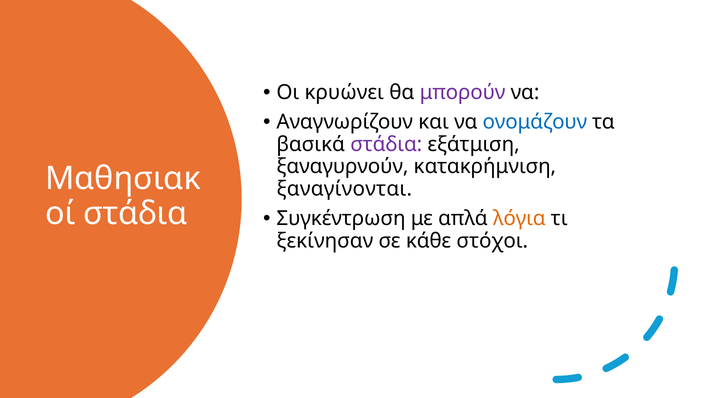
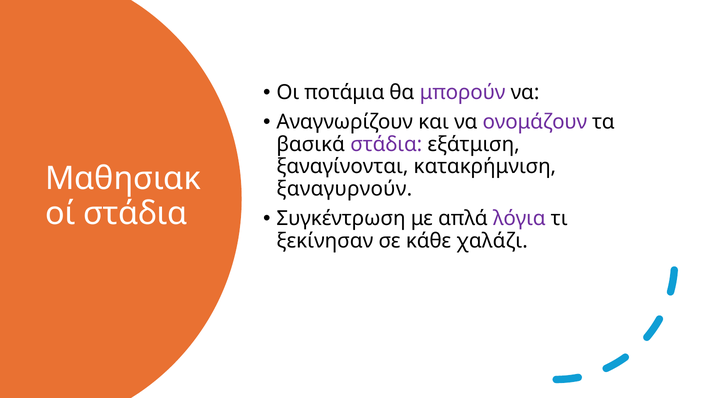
κρυώνει: κρυώνει -> ποτάμια
ονομάζουν colour: blue -> purple
ξαναγυρνούν: ξαναγυρνούν -> ξαναγίνονται
ξαναγίνονται: ξαναγίνονται -> ξαναγυρνούν
λόγια colour: orange -> purple
στόχοι: στόχοι -> χαλάζι
